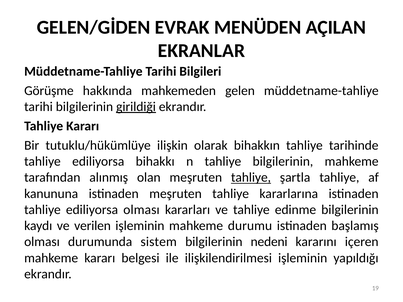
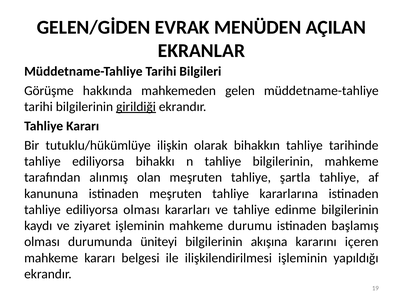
tahliye at (251, 178) underline: present -> none
verilen: verilen -> ziyaret
sistem: sistem -> üniteyi
nedeni: nedeni -> akışına
